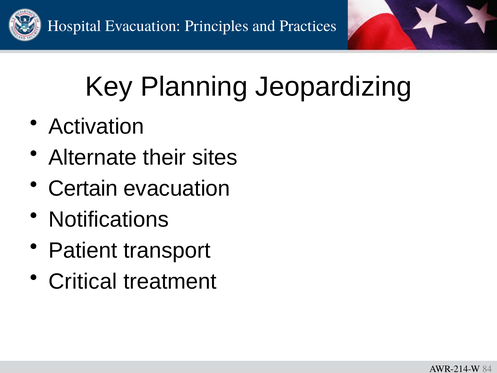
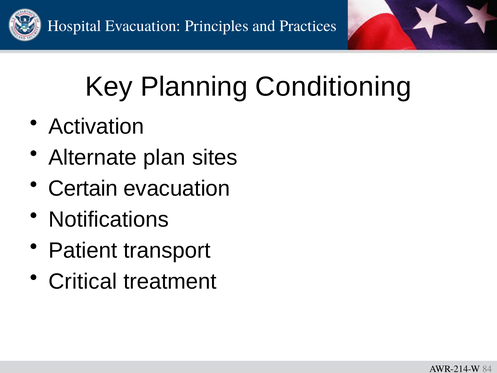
Jeopardizing: Jeopardizing -> Conditioning
their: their -> plan
